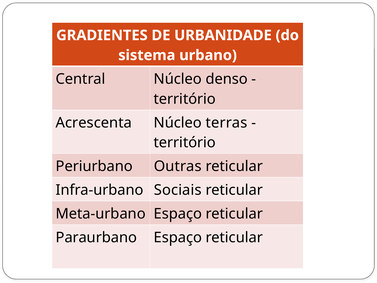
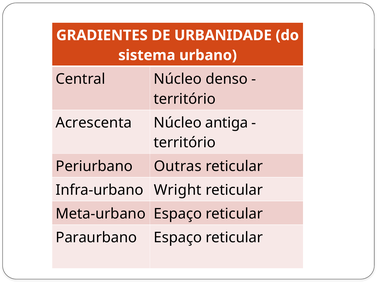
terras: terras -> antiga
Sociais: Sociais -> Wright
